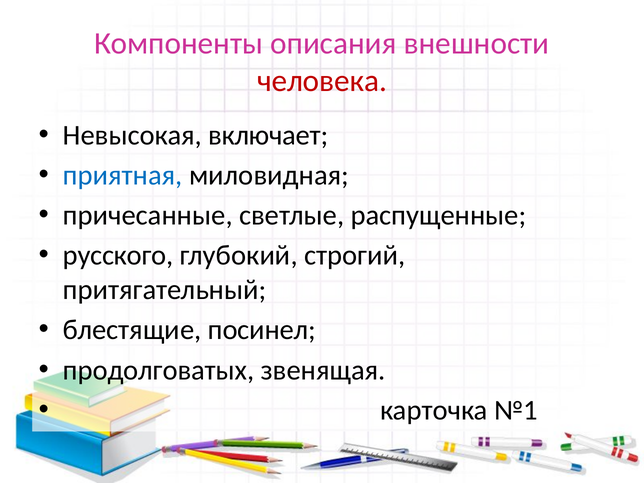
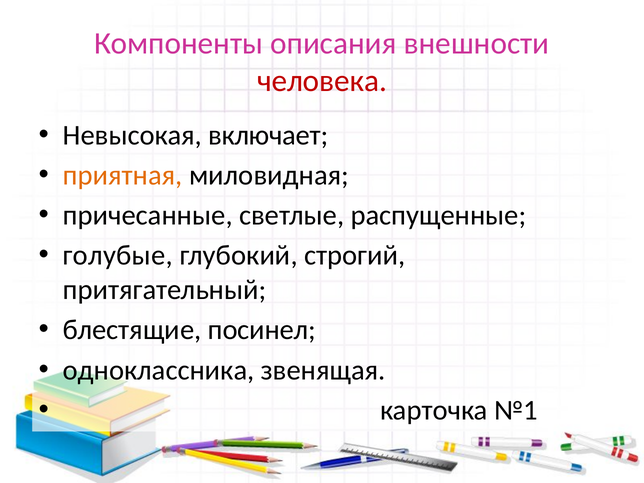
приятная colour: blue -> orange
русского: русского -> голубые
продолговатых: продолговатых -> одноклассника
